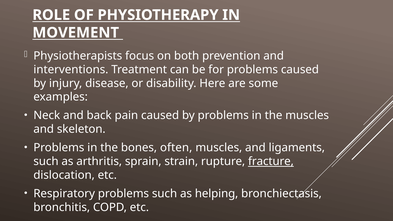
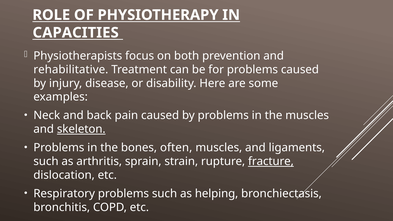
MOVEMENT: MOVEMENT -> CAPACITIES
interventions: interventions -> rehabilitative
skeleton underline: none -> present
